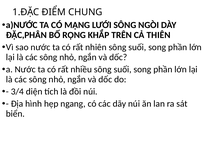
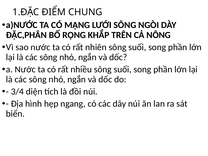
THIÊN: THIÊN -> NÔNG
